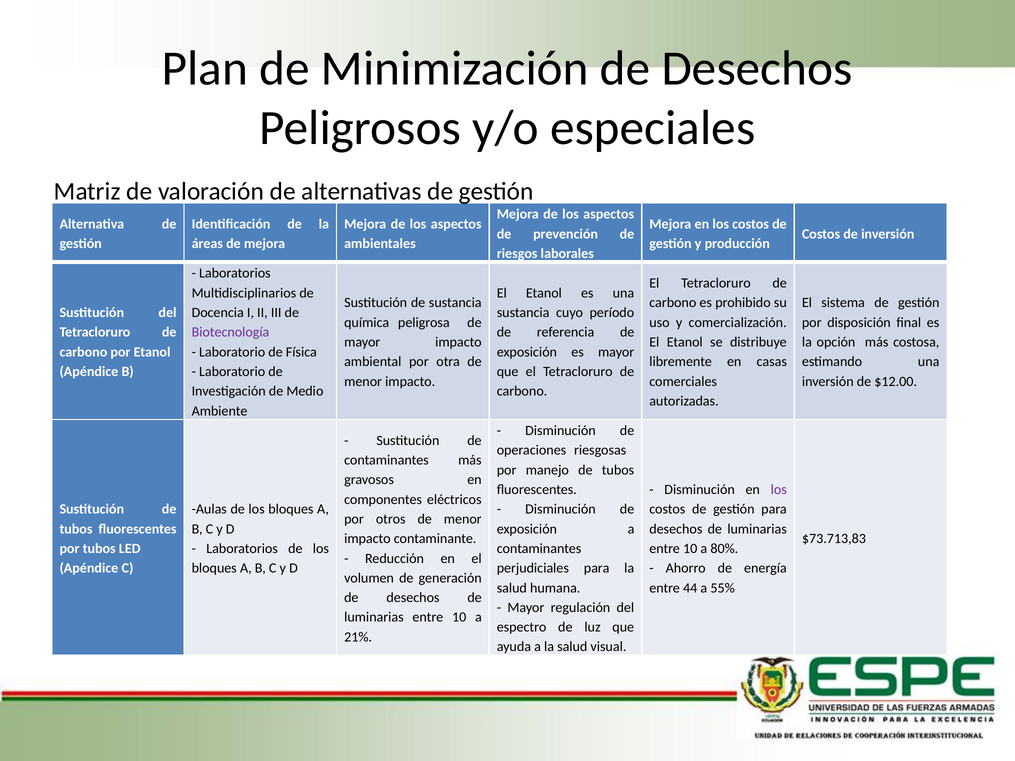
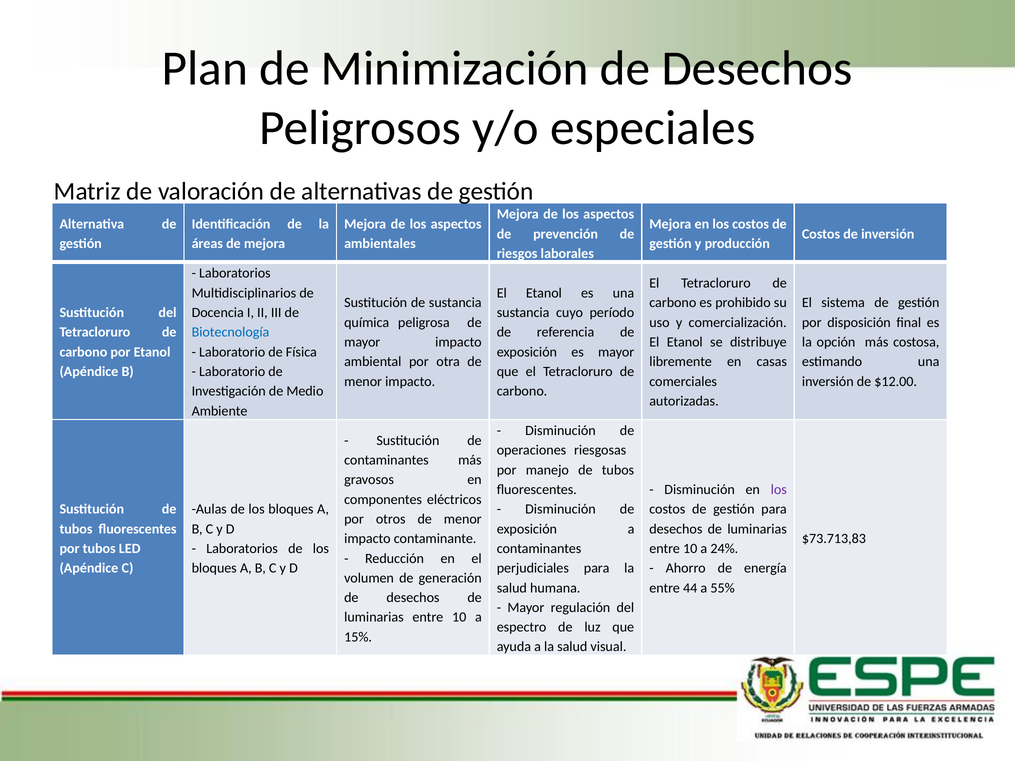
Biotecnología colour: purple -> blue
80%: 80% -> 24%
21%: 21% -> 15%
